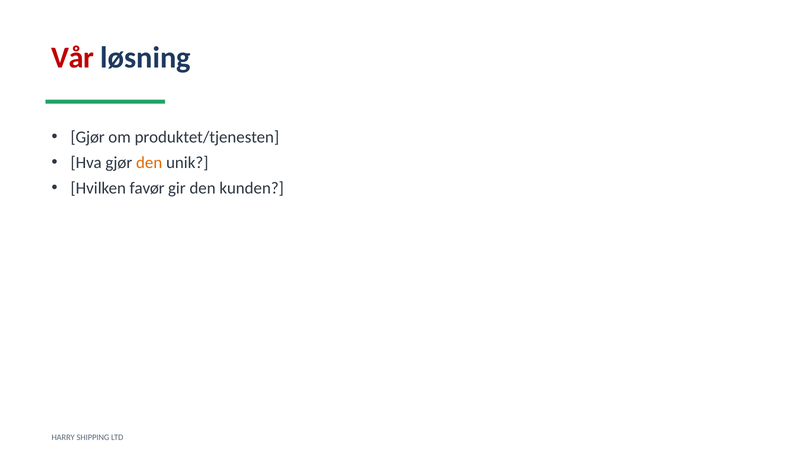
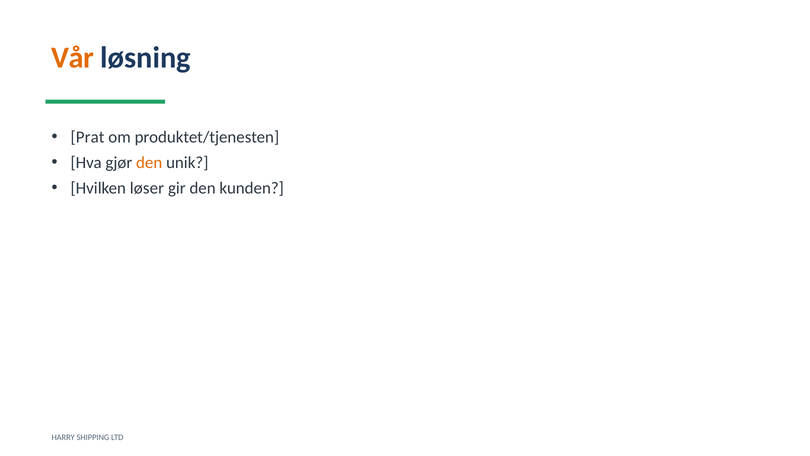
Vår colour: red -> orange
Gjør at (88, 137): Gjør -> Prat
favør: favør -> løser
